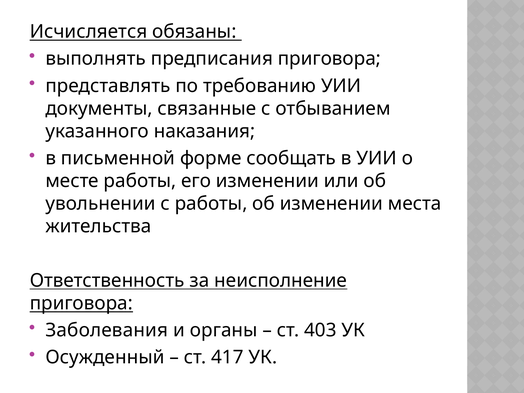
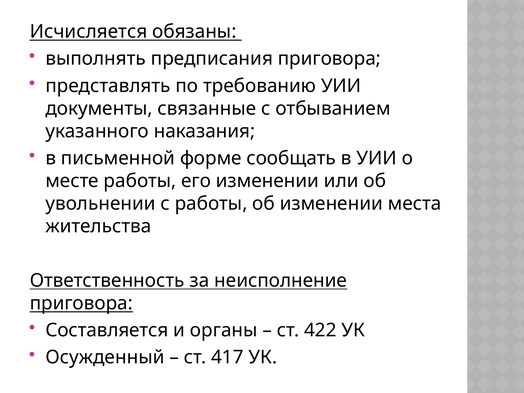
Заболевания: Заболевания -> Составляется
403: 403 -> 422
